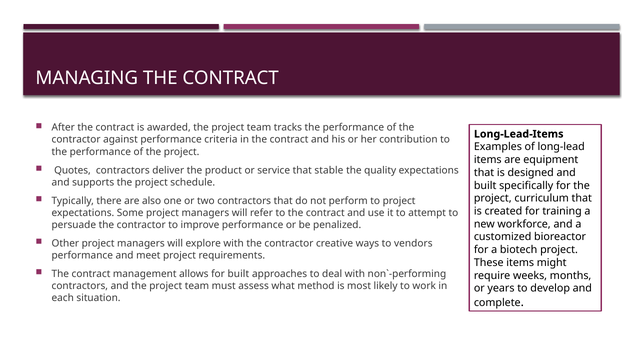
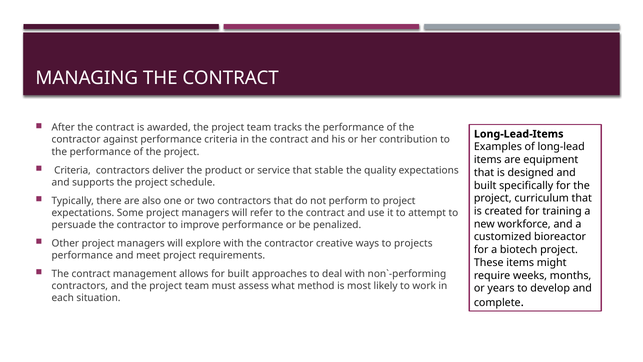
Quotes at (72, 170): Quotes -> Criteria
vendors: vendors -> projects
